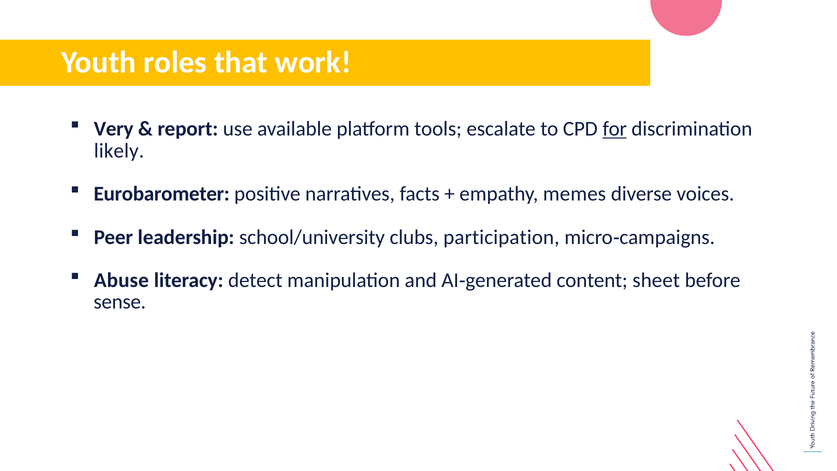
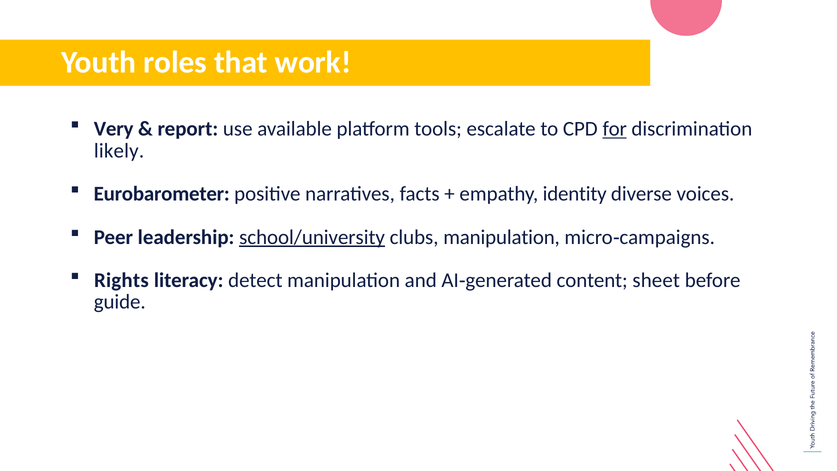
memes: memes -> identity
school/university underline: none -> present
clubs participation: participation -> manipulation
Abuse: Abuse -> Rights
sense: sense -> guide
